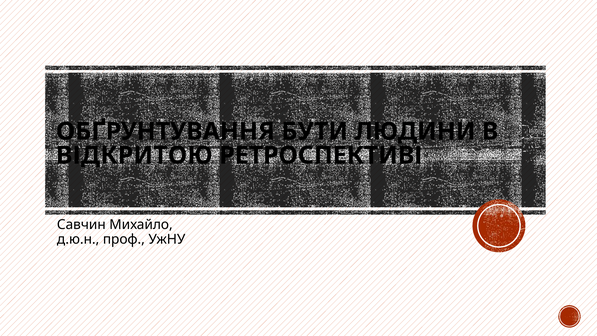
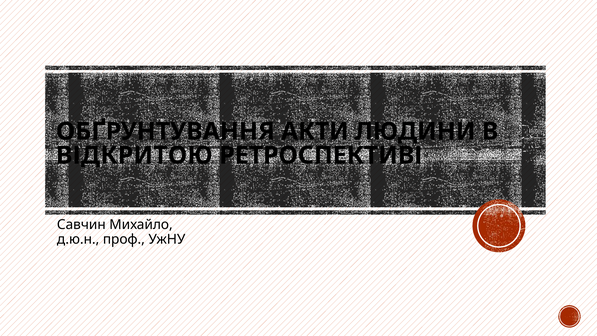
БУТИ: БУТИ -> АКТИ
